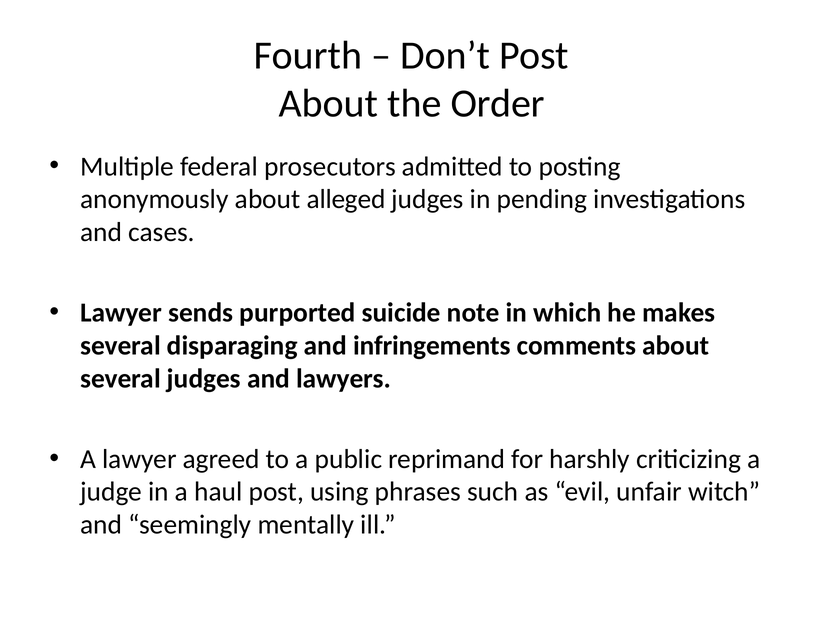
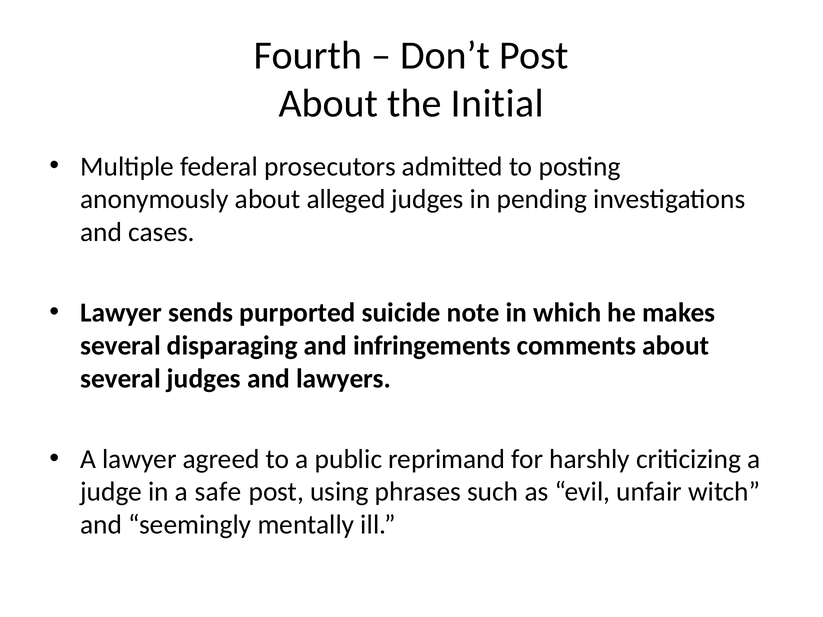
Order: Order -> Initial
haul: haul -> safe
